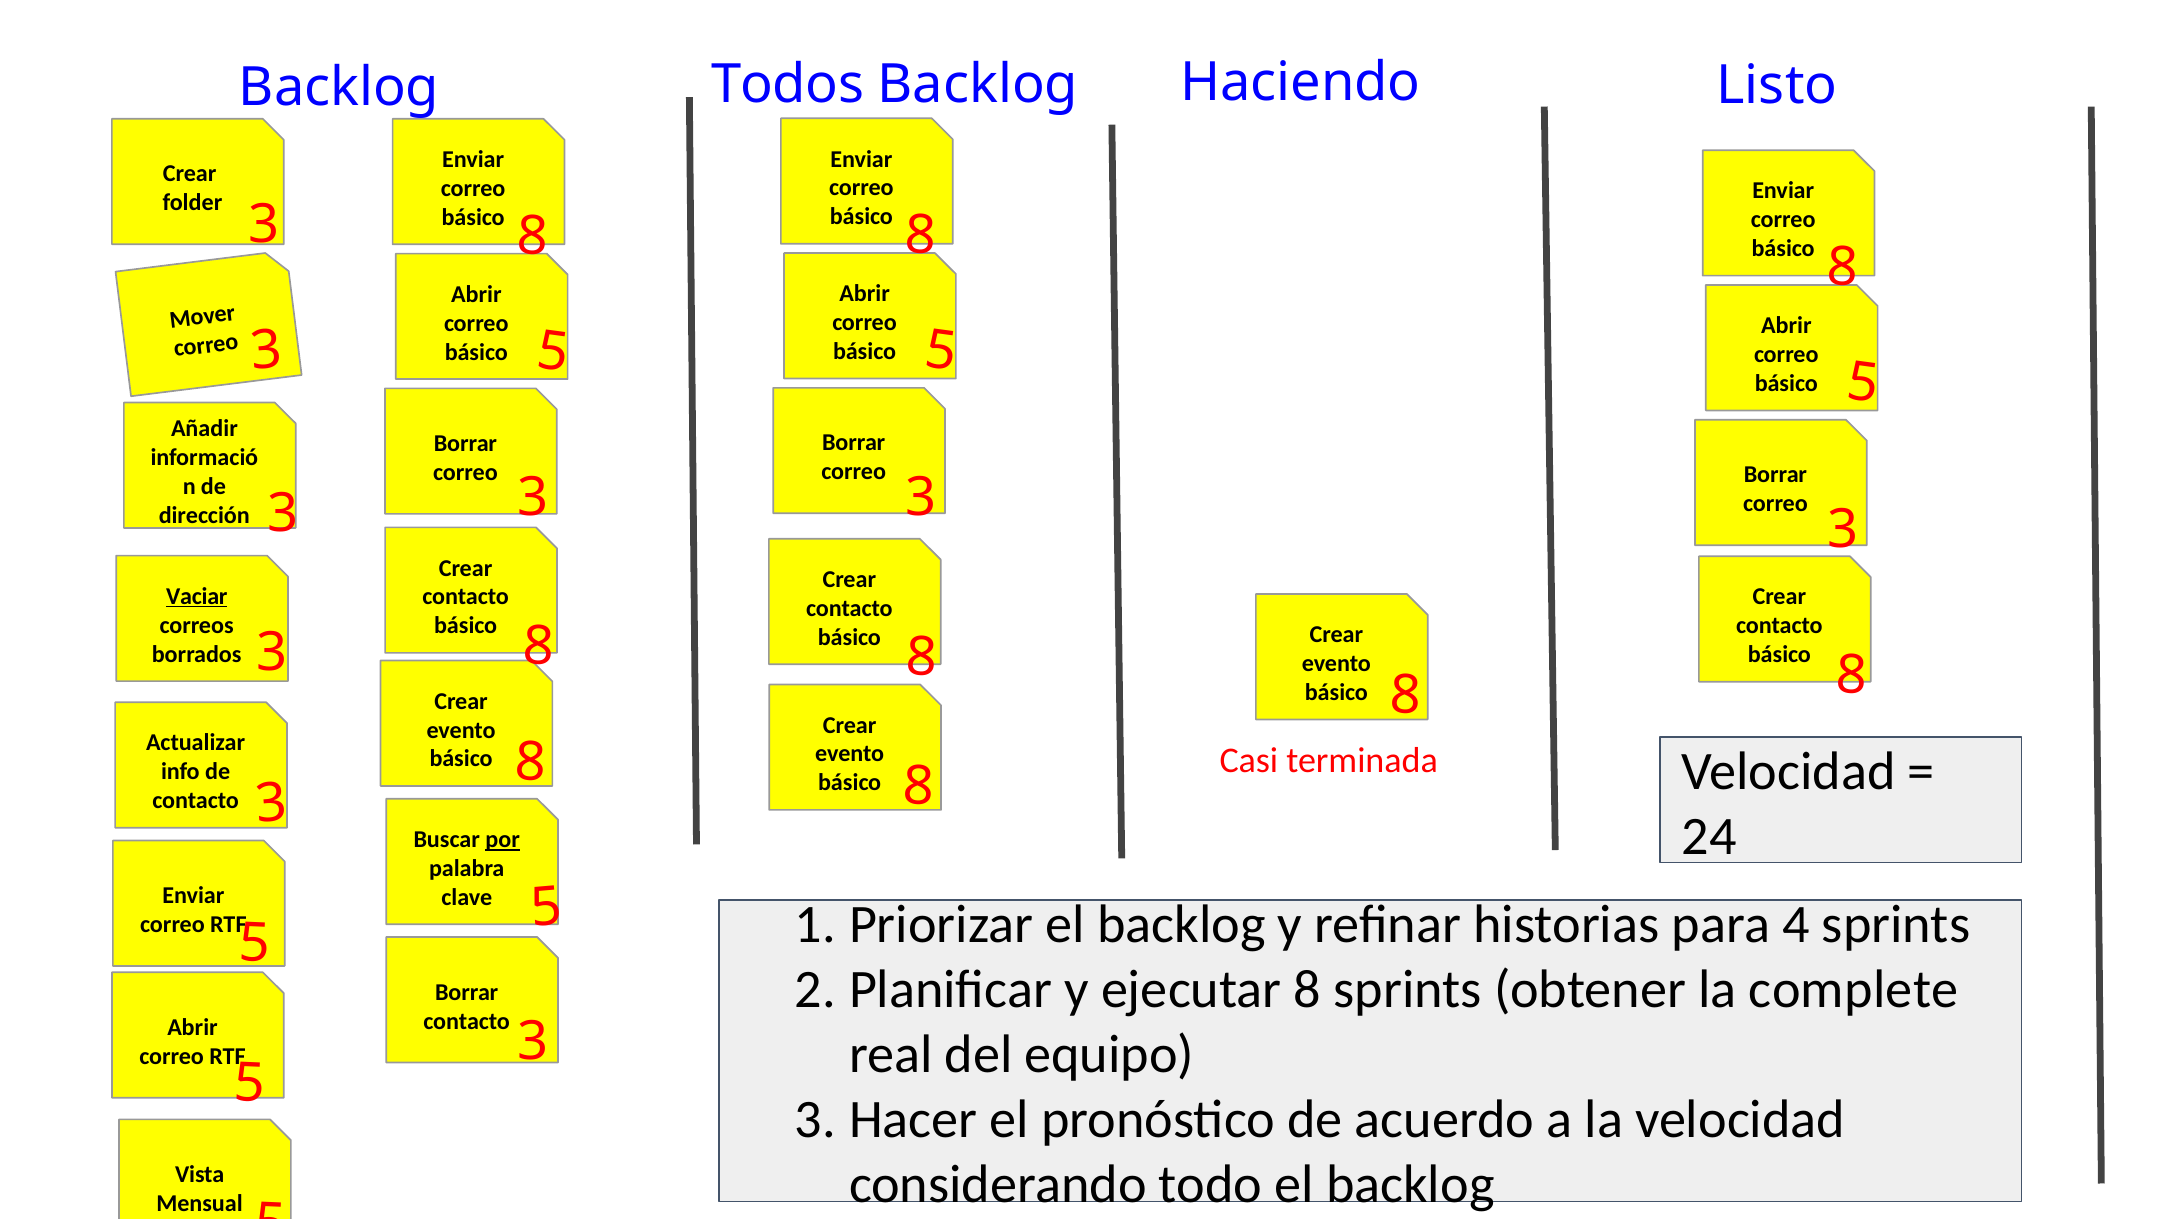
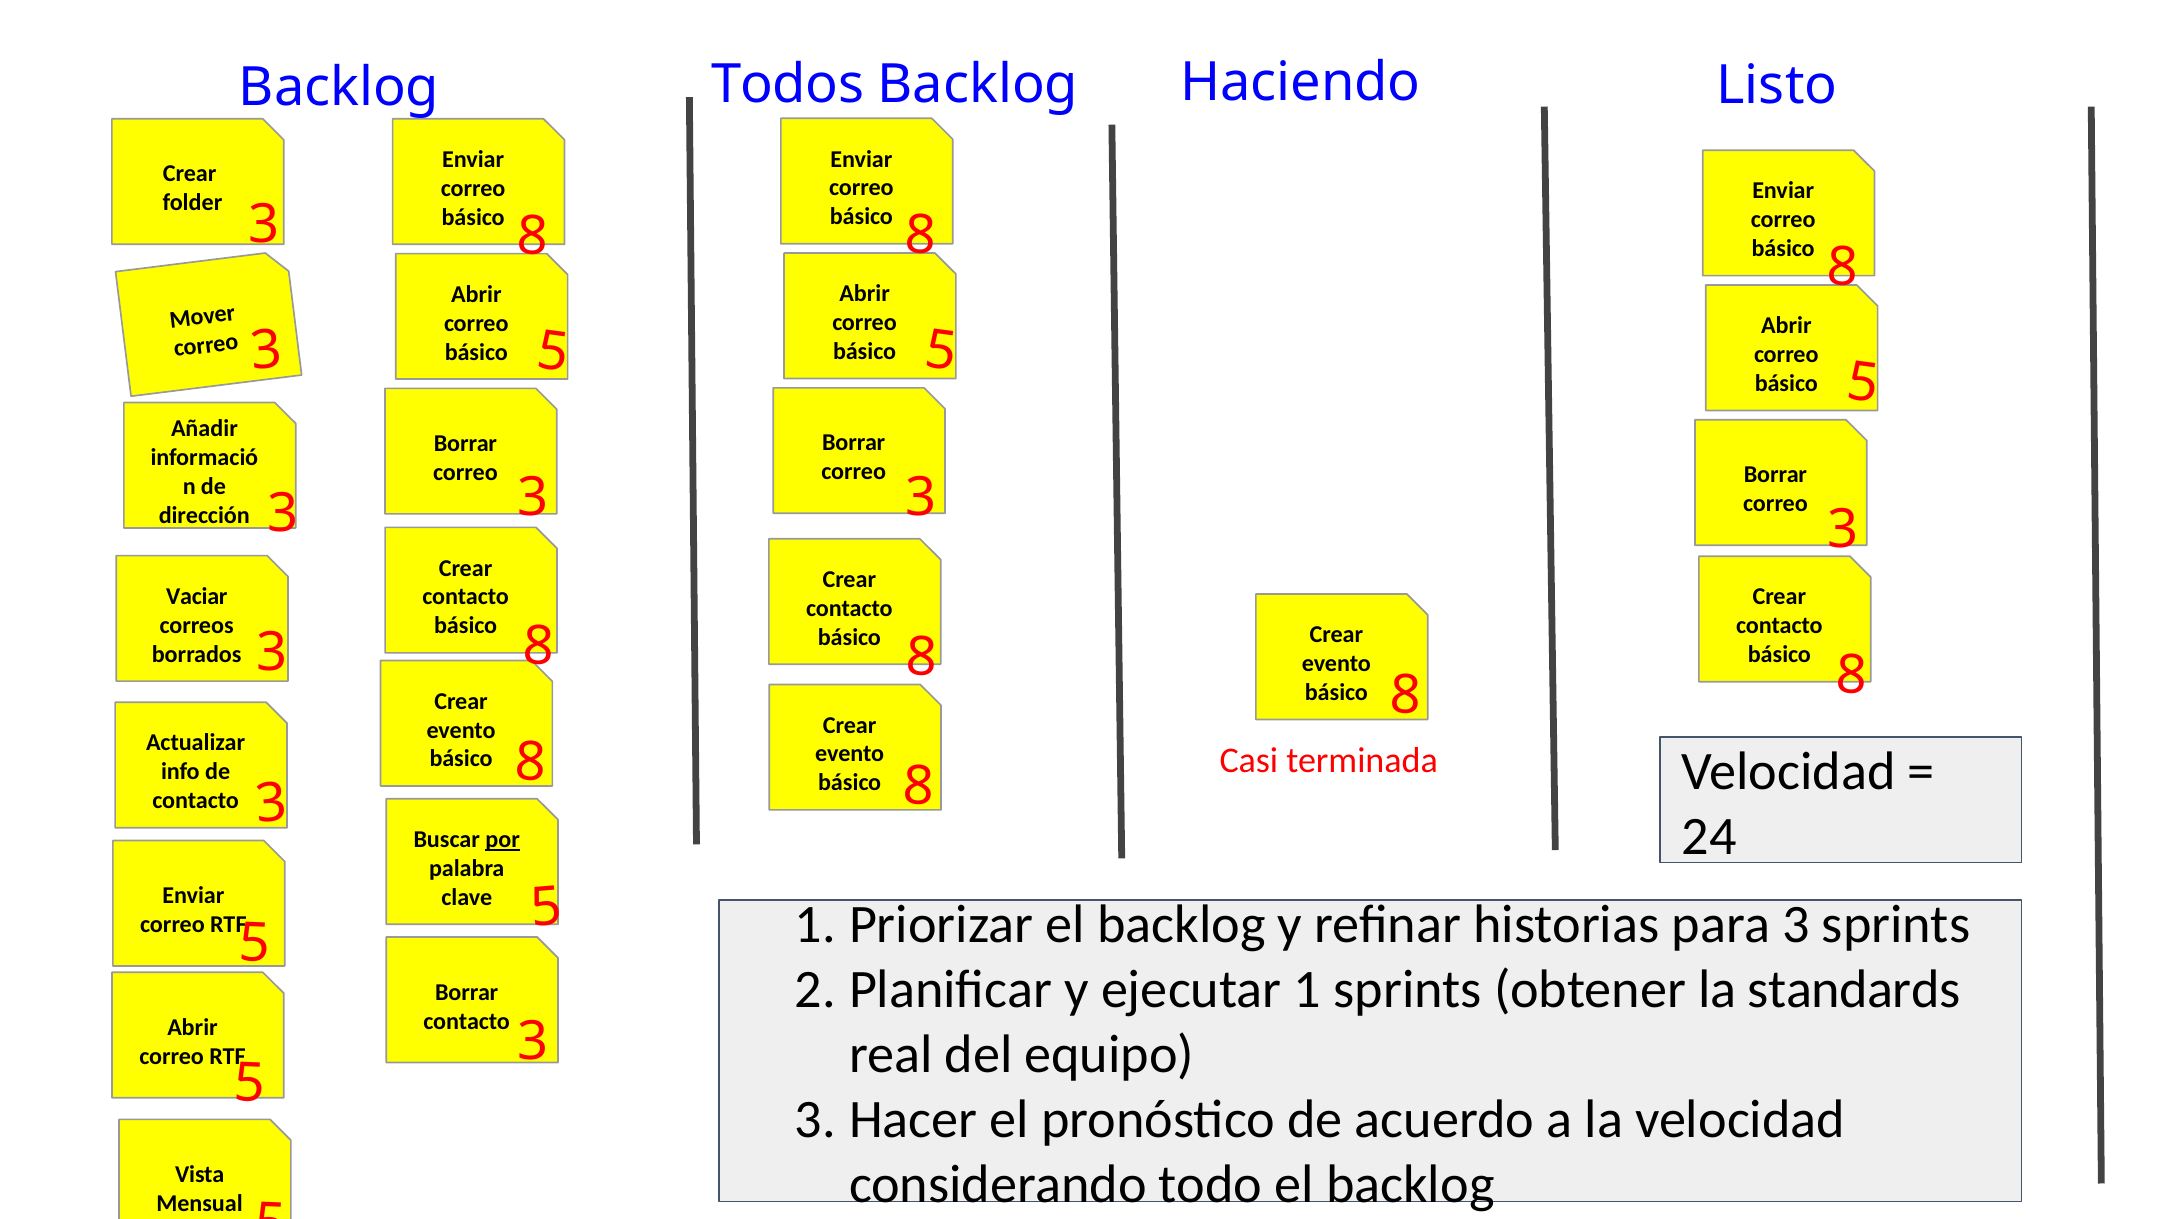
Vaciar underline: present -> none
para 4: 4 -> 3
ejecutar 8: 8 -> 1
complete: complete -> standards
